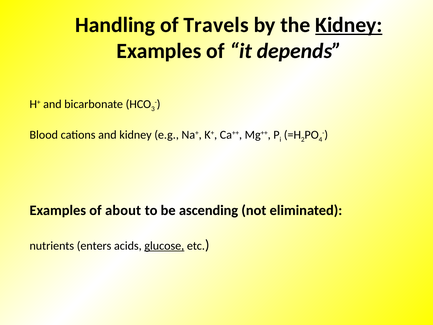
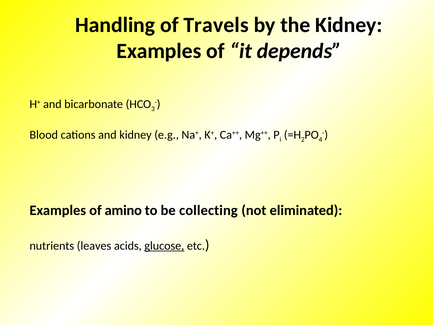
Kidney at (349, 25) underline: present -> none
about: about -> amino
ascending: ascending -> collecting
enters: enters -> leaves
